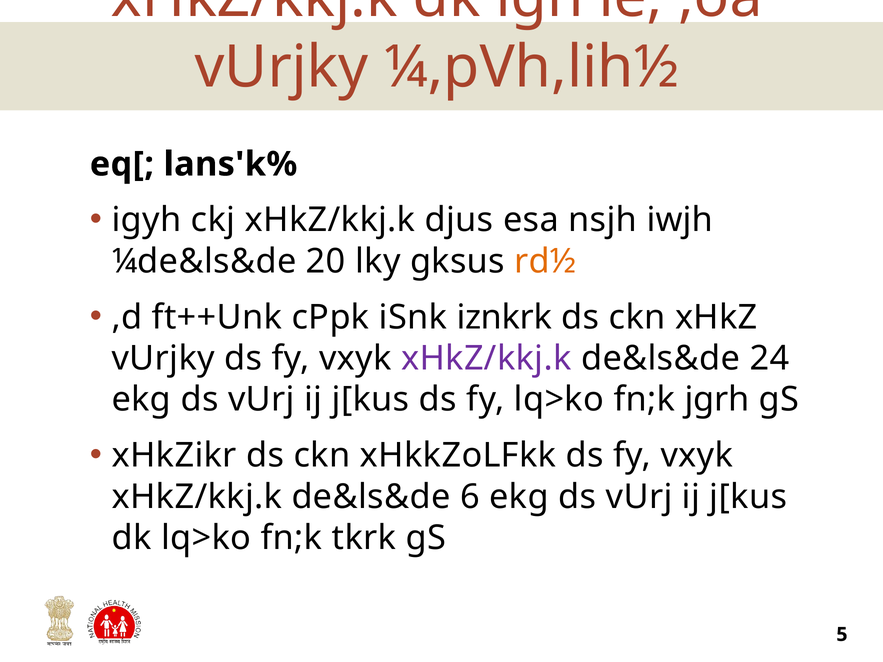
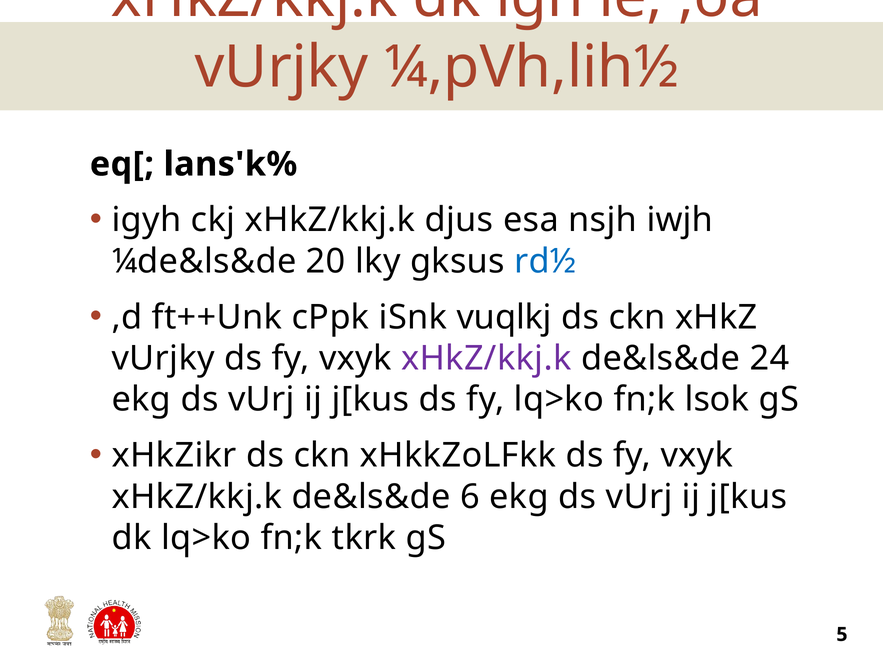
rd½ colour: orange -> blue
iznkrk: iznkrk -> vuqlkj
jgrh: jgrh -> lsok
